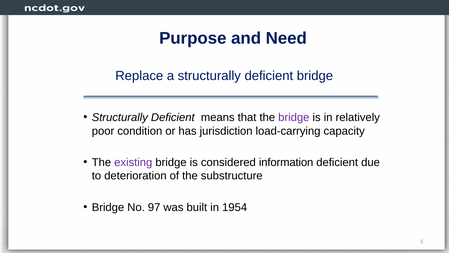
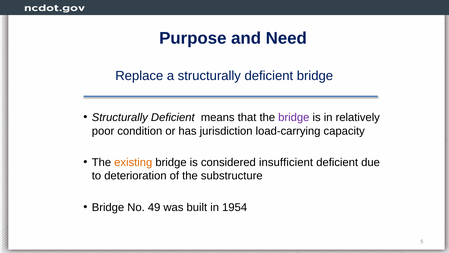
existing colour: purple -> orange
information: information -> insufficient
97: 97 -> 49
